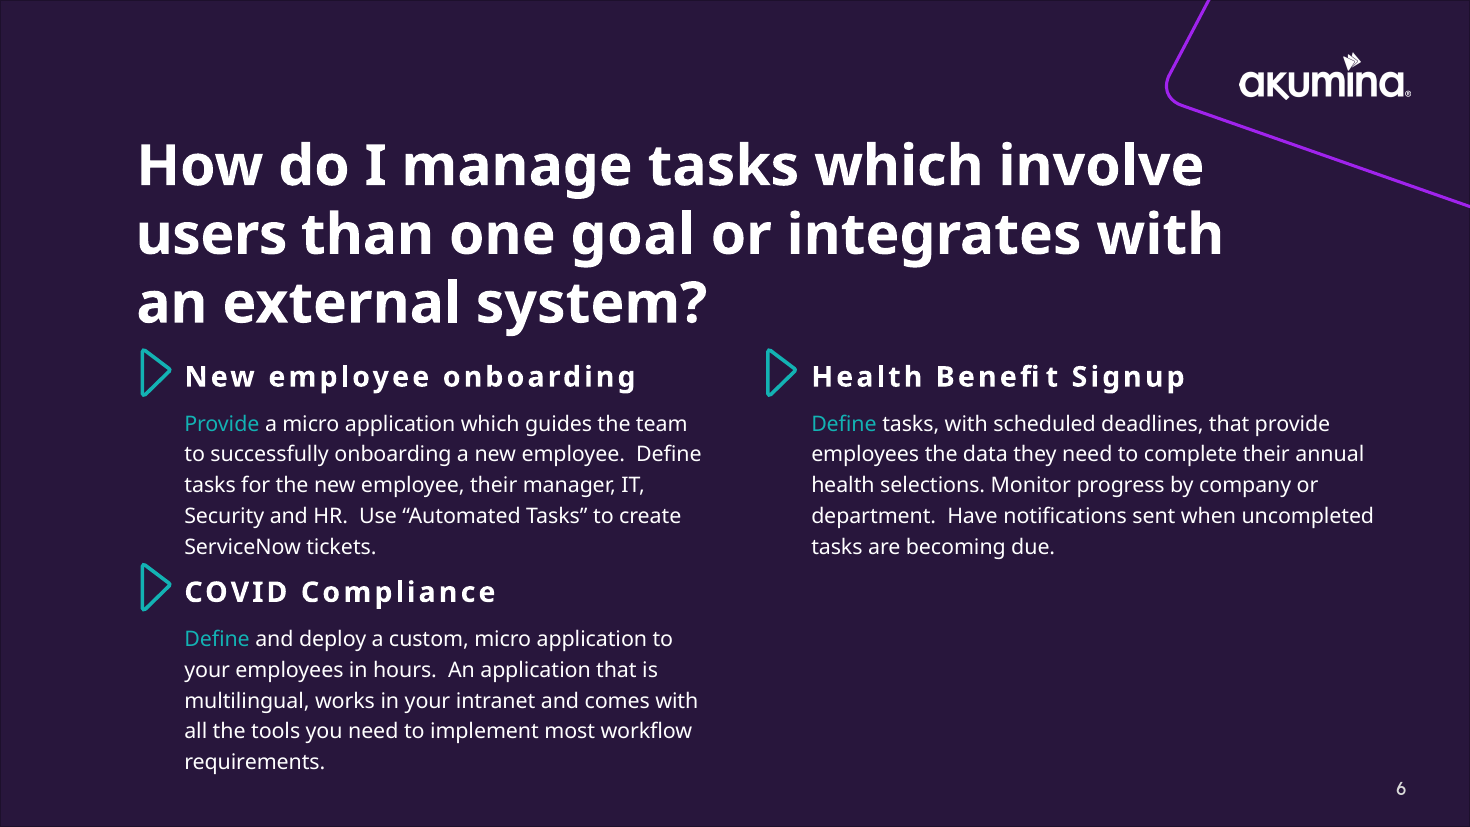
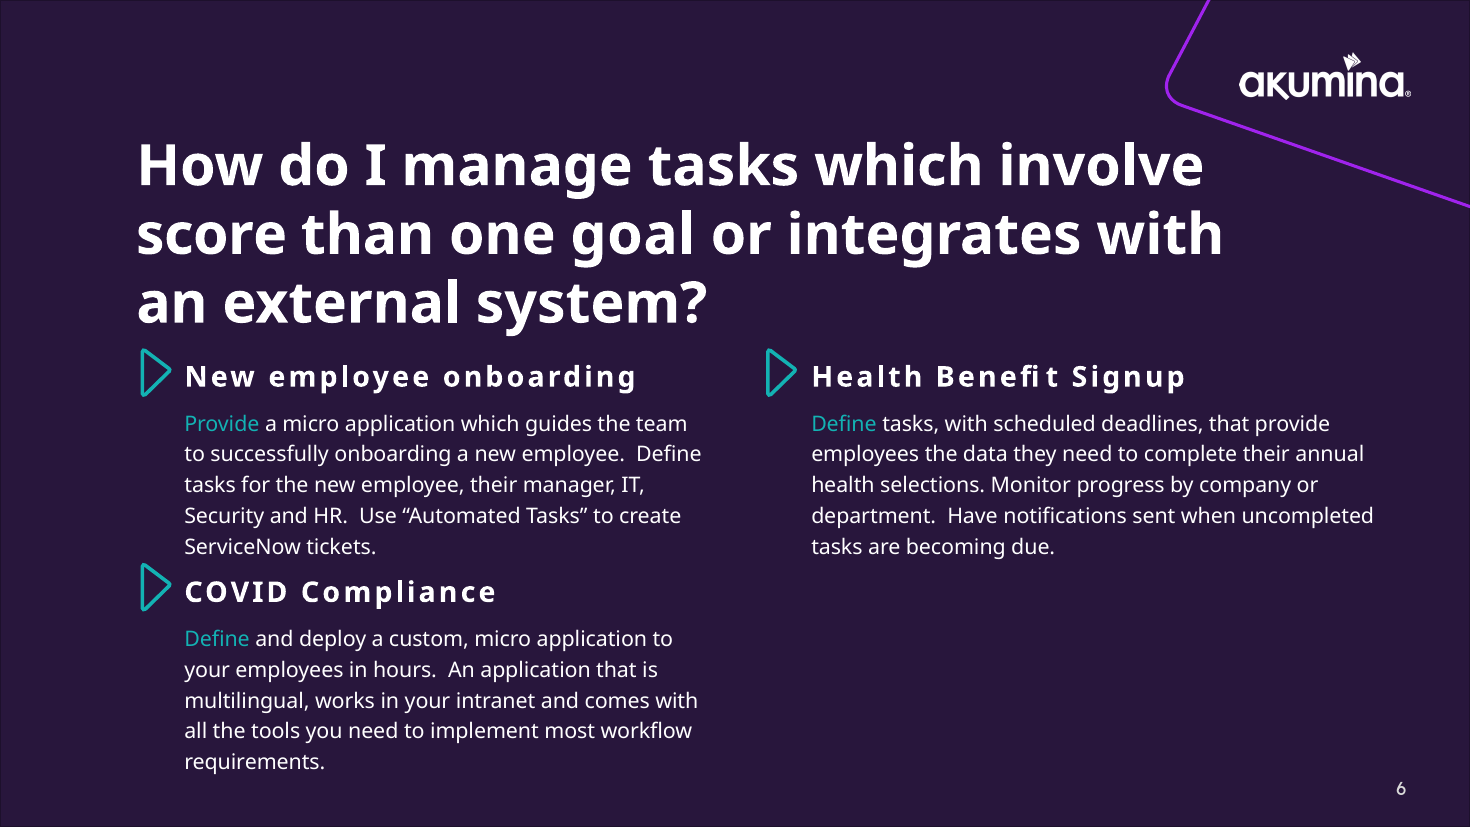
users: users -> score
